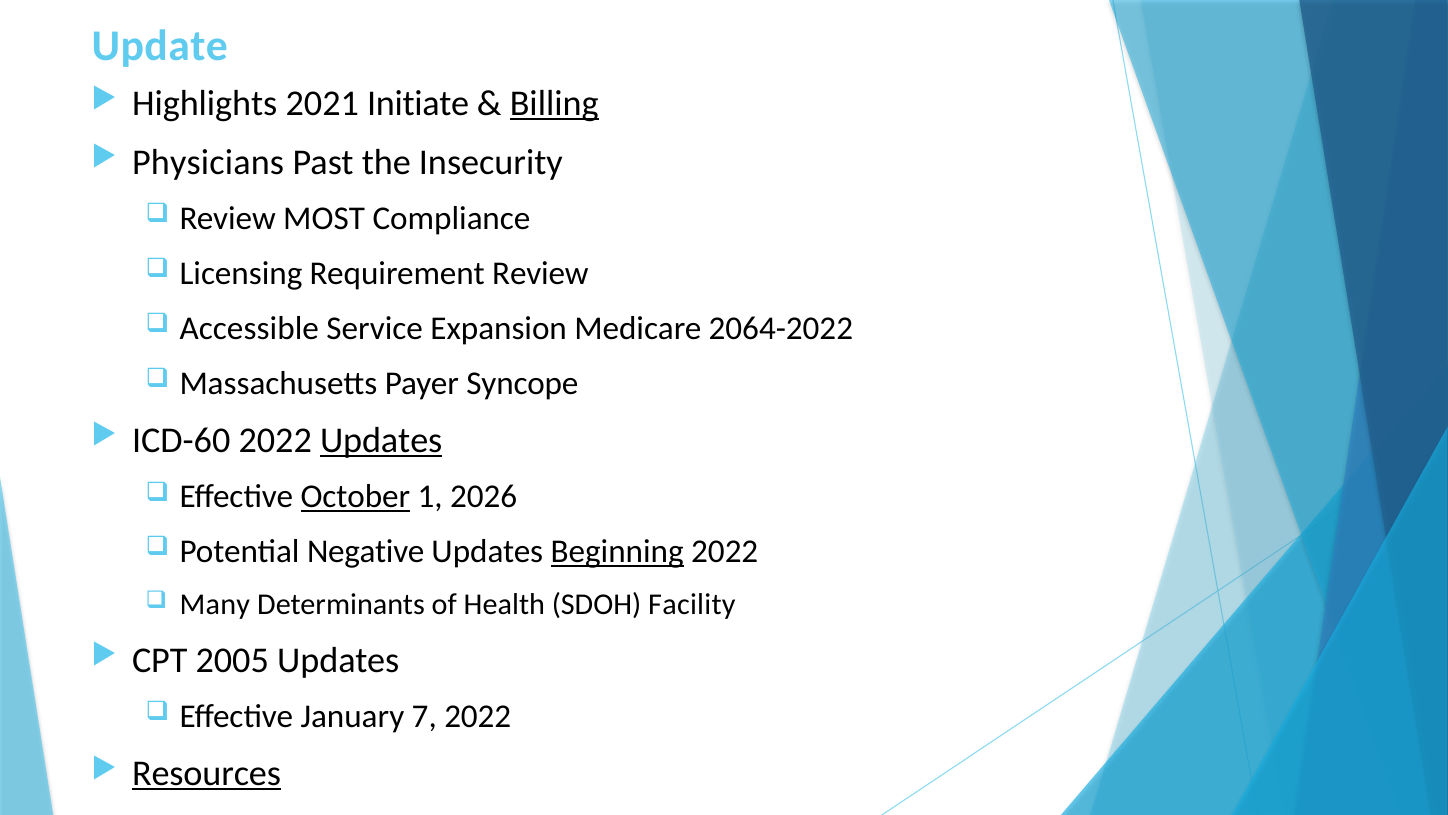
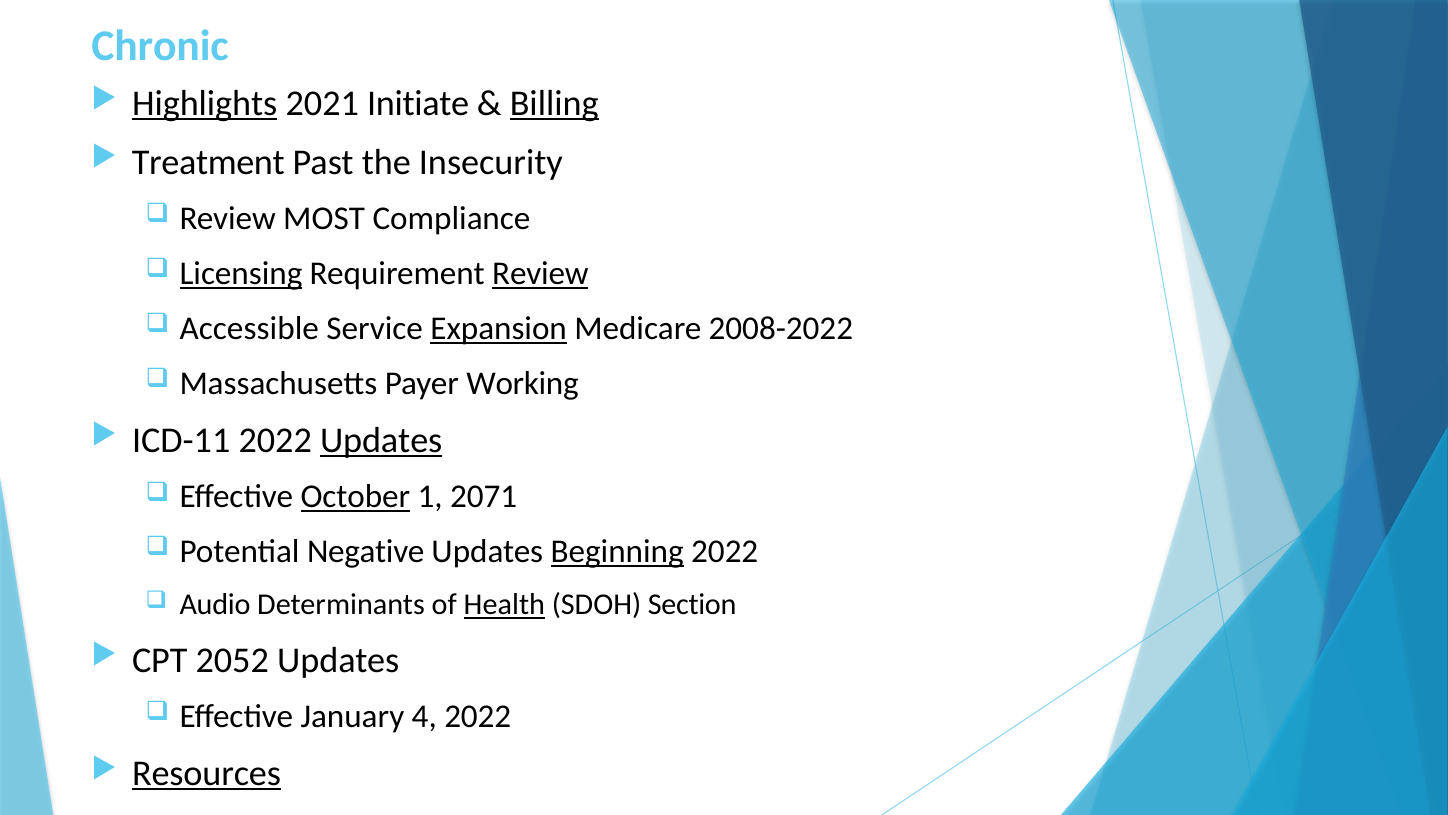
Update: Update -> Chronic
Highlights underline: none -> present
Physicians: Physicians -> Treatment
Licensing underline: none -> present
Review at (540, 274) underline: none -> present
Expansion underline: none -> present
2064-2022: 2064-2022 -> 2008-2022
Syncope: Syncope -> Working
ICD-60: ICD-60 -> ICD-11
2026: 2026 -> 2071
Many: Many -> Audio
Health underline: none -> present
Facility: Facility -> Section
2005: 2005 -> 2052
7: 7 -> 4
